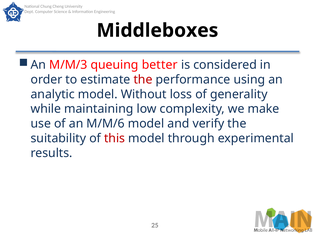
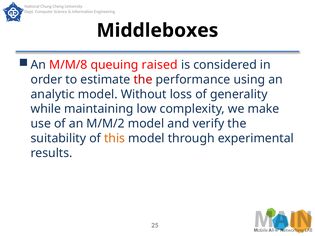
M/M/3: M/M/3 -> M/M/8
better: better -> raised
M/M/6: M/M/6 -> M/M/2
this colour: red -> orange
